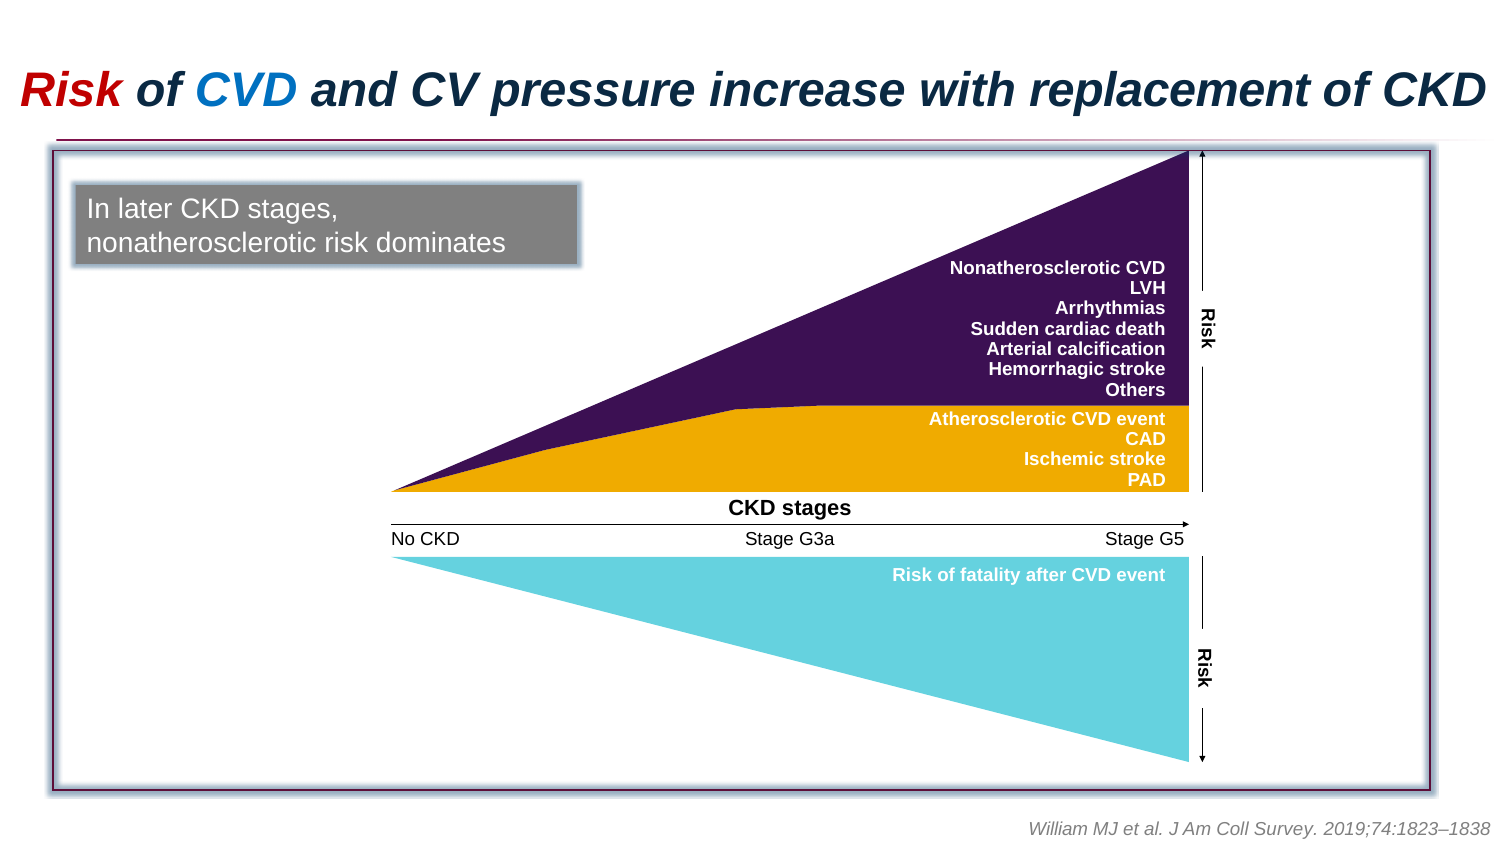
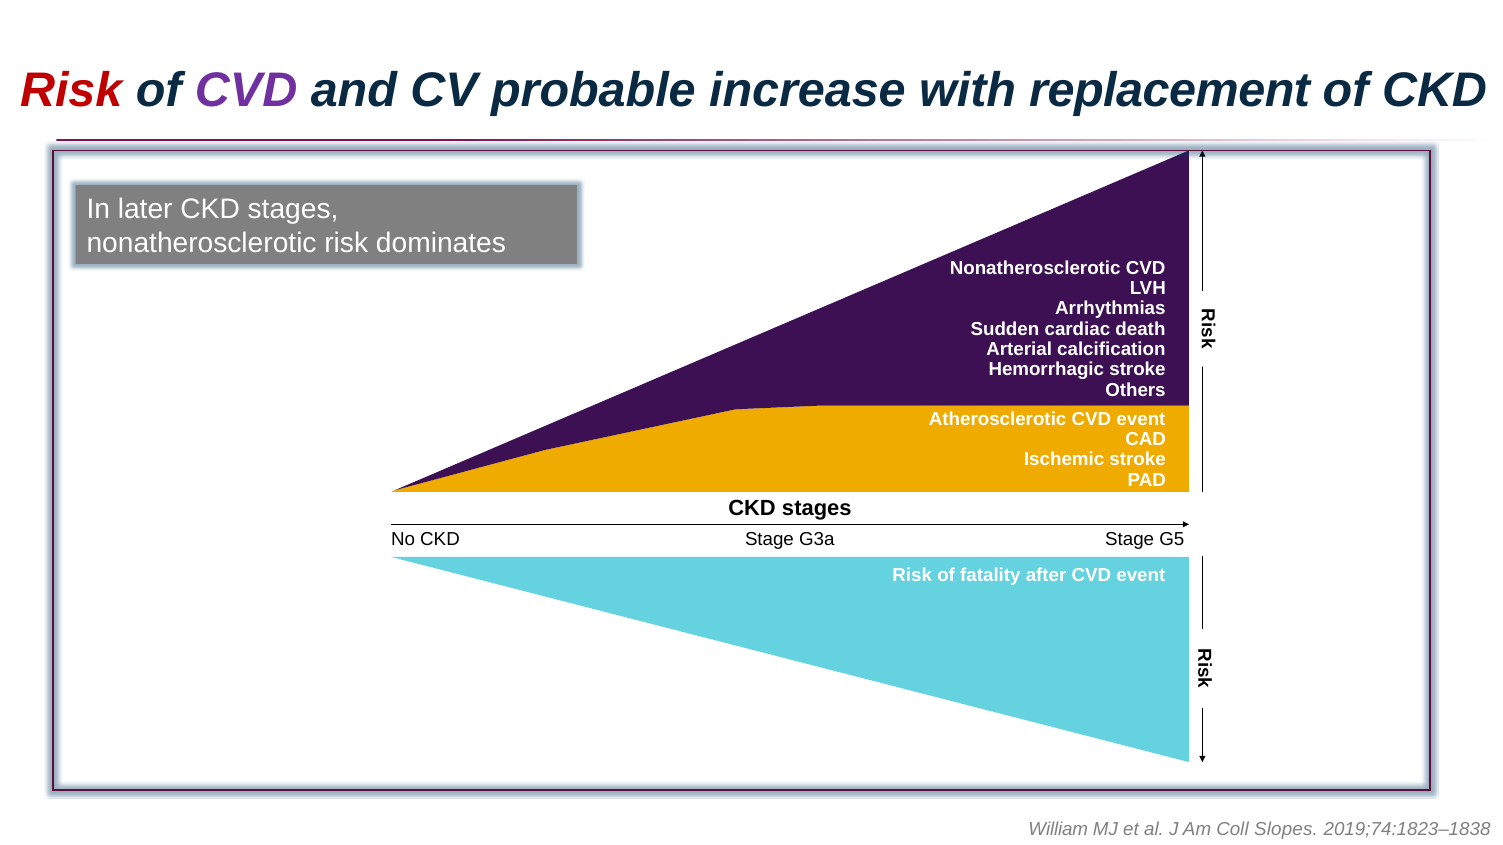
CVD at (246, 90) colour: blue -> purple
pressure: pressure -> probable
Survey: Survey -> Slopes
